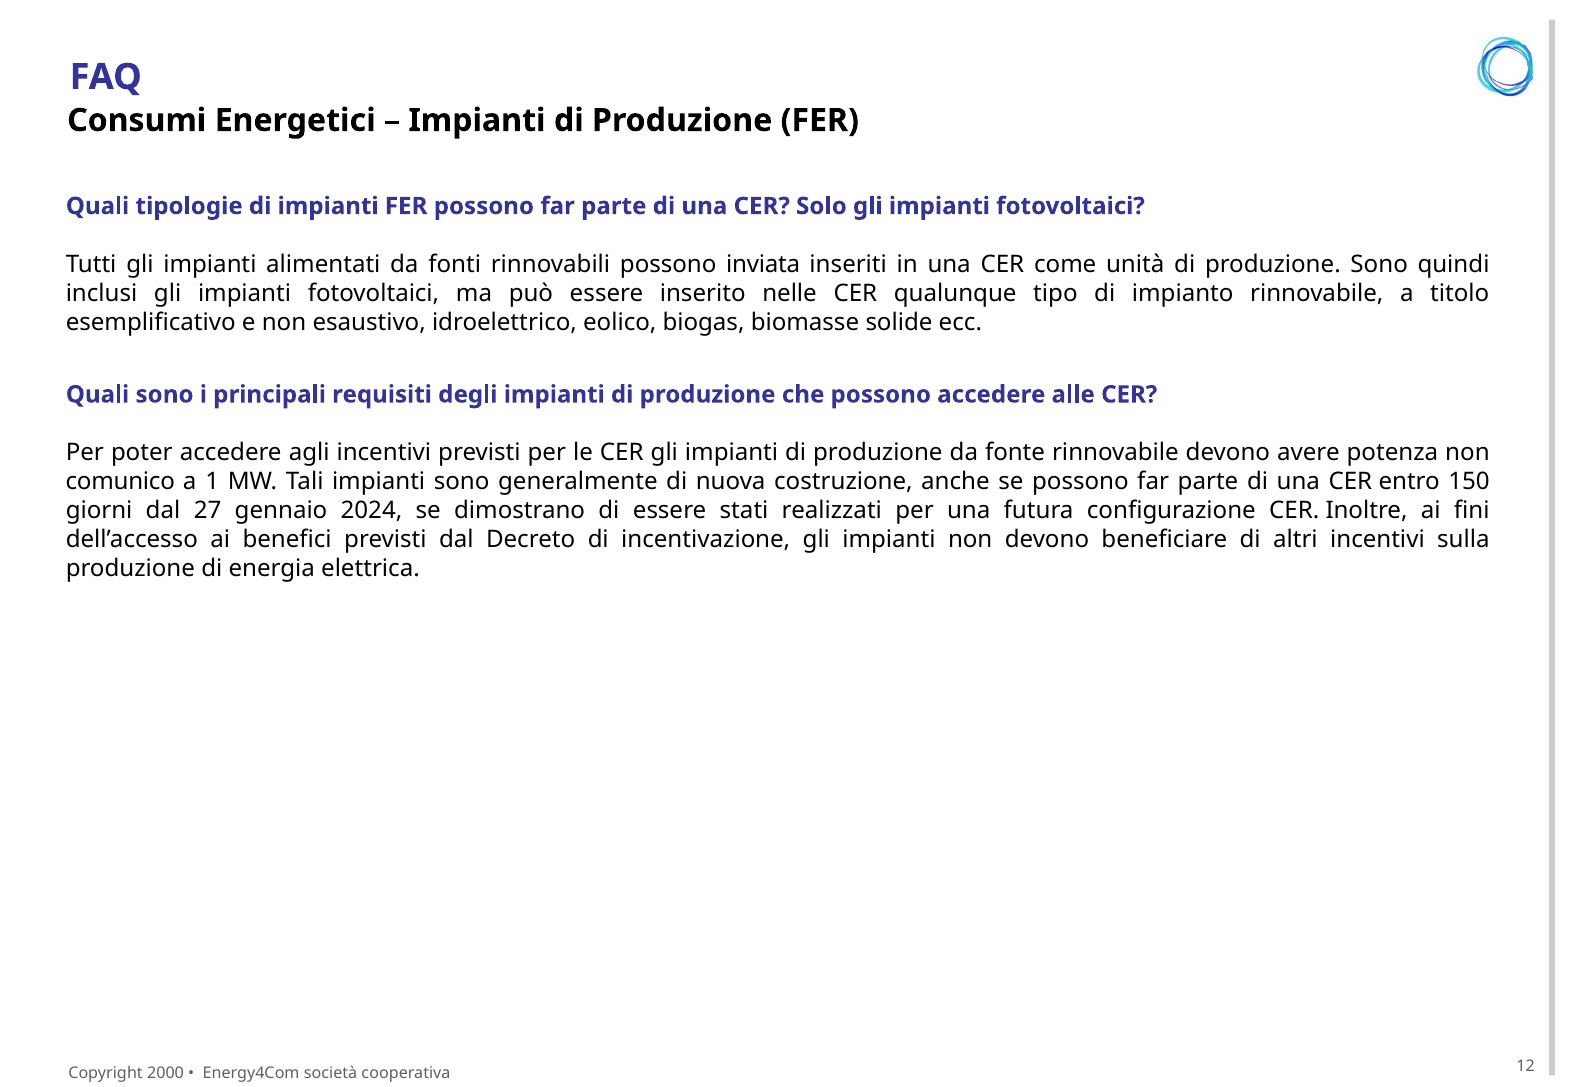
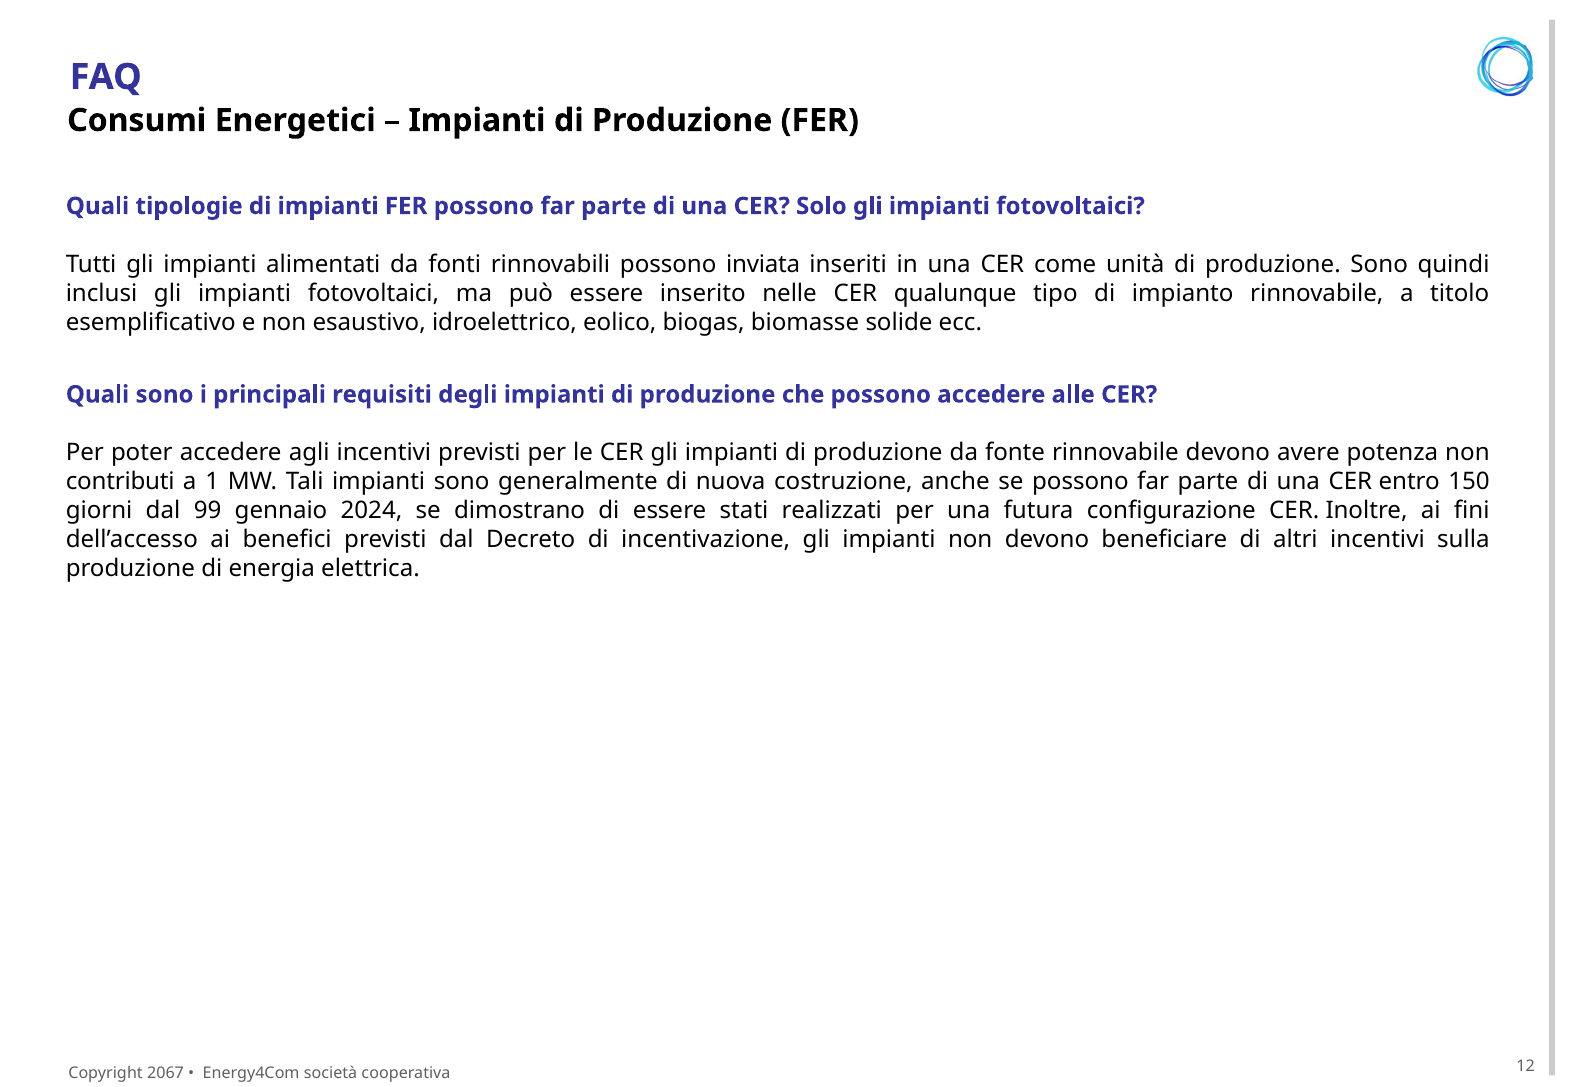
comunico: comunico -> contributi
27: 27 -> 99
2000: 2000 -> 2067
